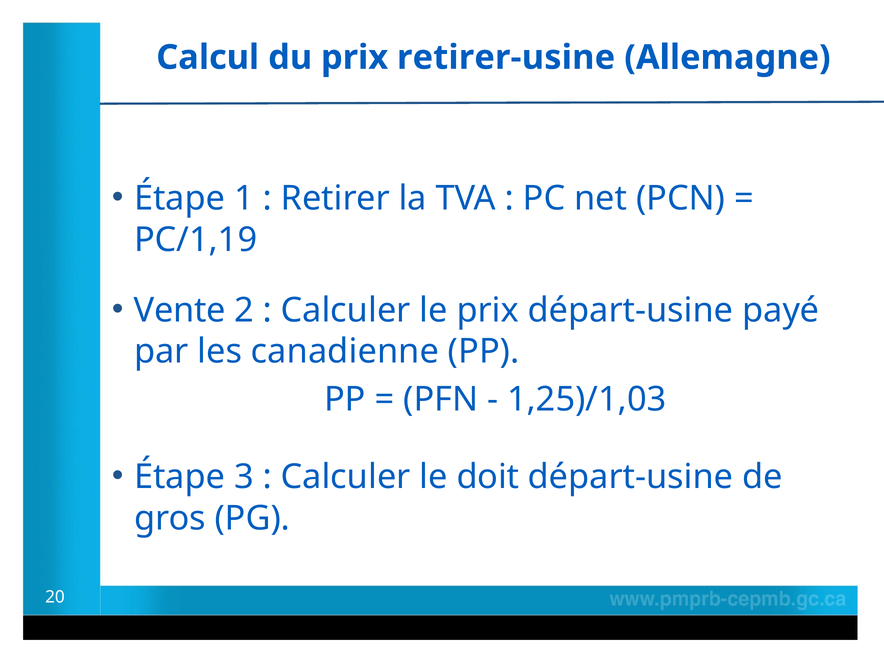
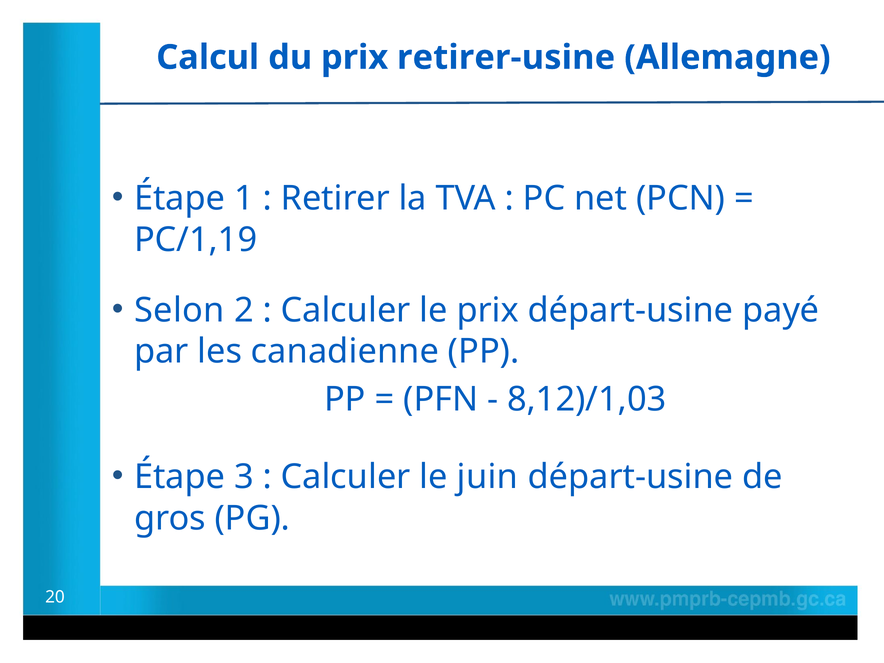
Vente: Vente -> Selon
1,25)/1,03: 1,25)/1,03 -> 8,12)/1,03
doit: doit -> juin
